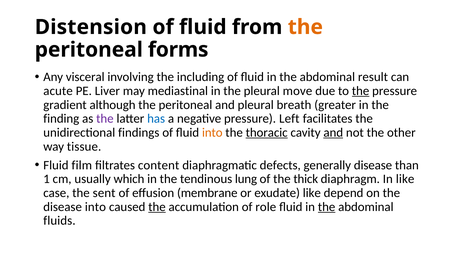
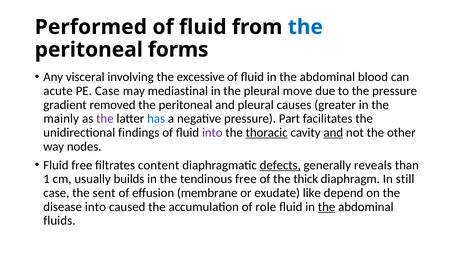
Distension: Distension -> Performed
the at (305, 27) colour: orange -> blue
including: including -> excessive
result: result -> blood
PE Liver: Liver -> Case
the at (361, 91) underline: present -> none
although: although -> removed
breath: breath -> causes
finding: finding -> mainly
Left: Left -> Part
into at (212, 132) colour: orange -> purple
tissue: tissue -> nodes
Fluid film: film -> free
defects underline: none -> present
generally disease: disease -> reveals
which: which -> builds
tendinous lung: lung -> free
In like: like -> still
the at (157, 206) underline: present -> none
